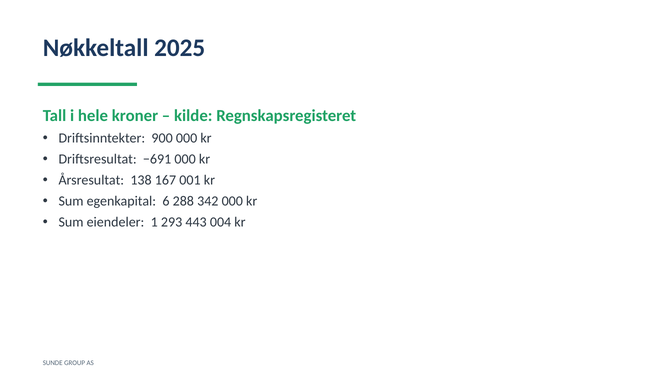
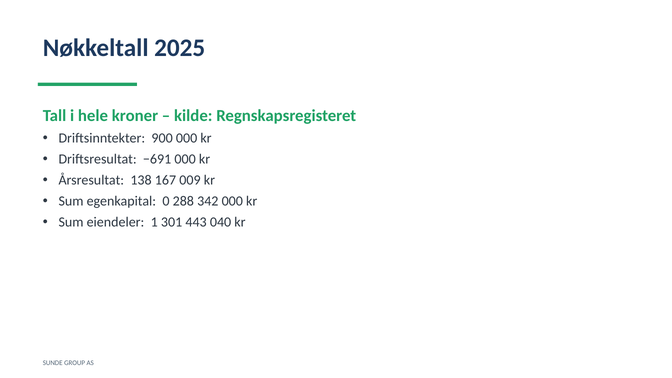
001: 001 -> 009
6: 6 -> 0
293: 293 -> 301
004: 004 -> 040
